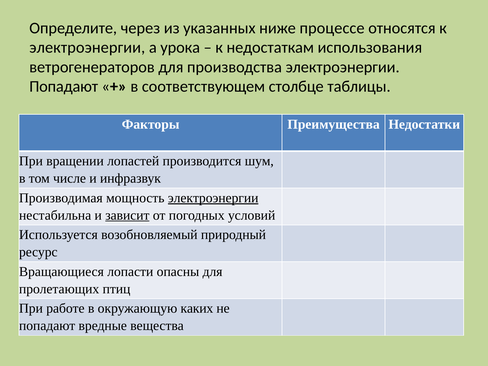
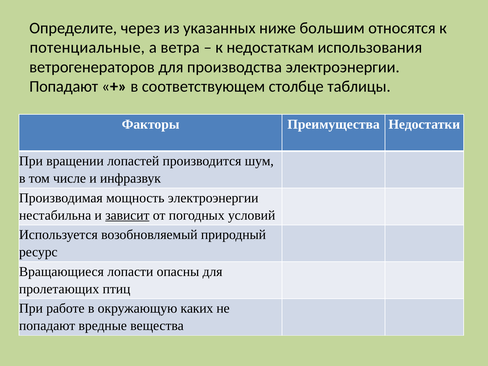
процессе: процессе -> большим
электроэнергии at (87, 48): электроэнергии -> потенциальные
урока: урока -> ветра
электроэнергии at (213, 198) underline: present -> none
